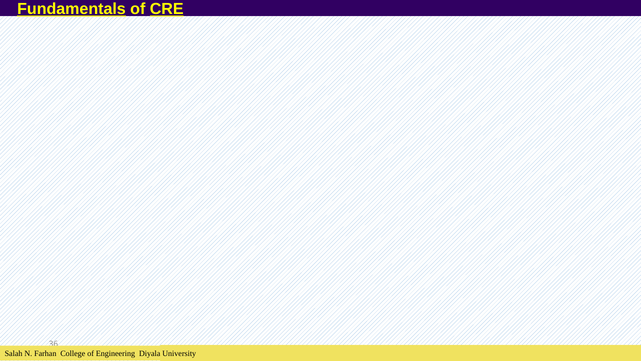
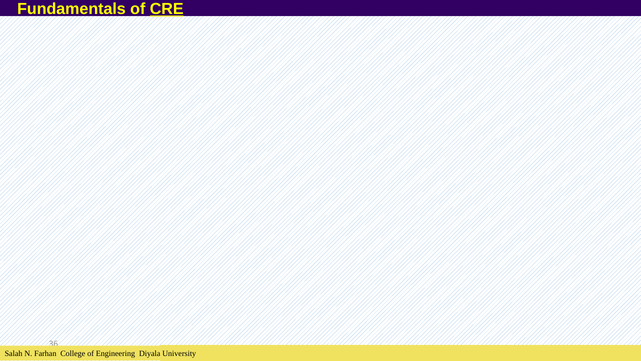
Fundamentals underline: present -> none
